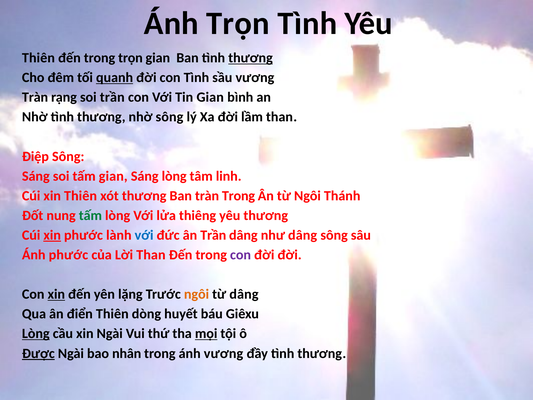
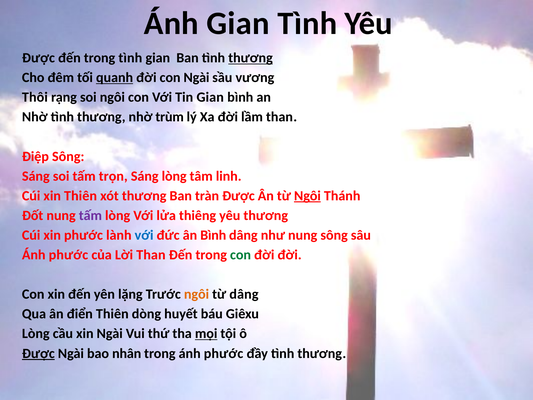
Ánh Trọn: Trọn -> Gian
Thiên at (38, 58): Thiên -> Được
trong trọn: trọn -> tình
con Tình: Tình -> Ngài
Tràn at (35, 97): Tràn -> Thôi
soi trần: trần -> ngôi
nhờ sông: sông -> trùm
tấm gian: gian -> trọn
tràn Trong: Trong -> Được
Ngôi at (307, 196) underline: none -> present
tấm at (90, 215) colour: green -> purple
xin at (52, 235) underline: present -> none
ân Trần: Trần -> Bình
như dâng: dâng -> nung
con at (241, 255) colour: purple -> green
xin at (56, 294) underline: present -> none
Lòng at (36, 333) underline: present -> none
trong ánh vương: vương -> phước
